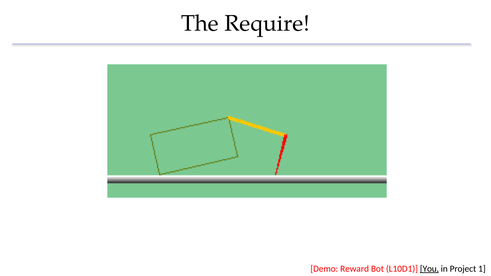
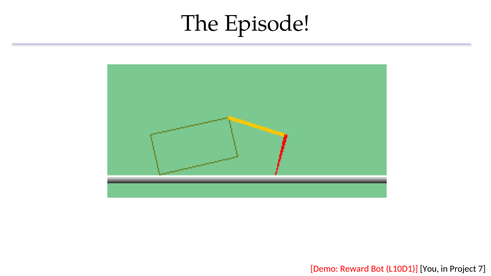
Require: Require -> Episode
You underline: present -> none
1: 1 -> 7
